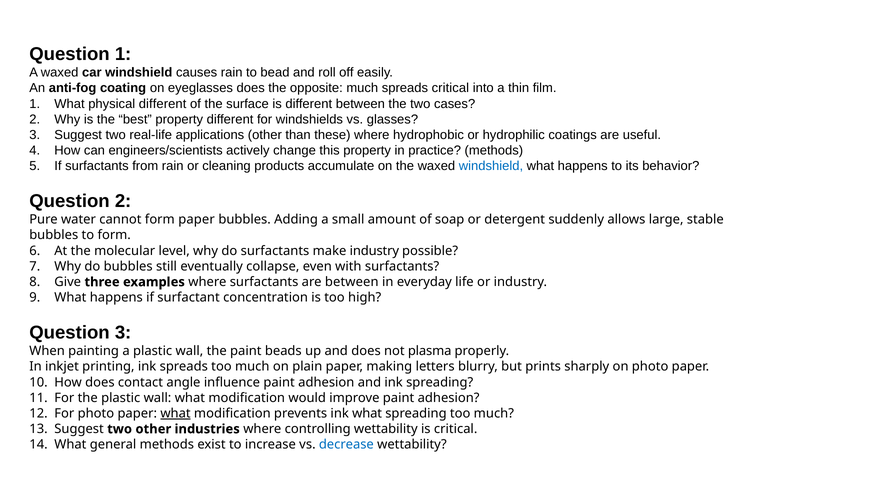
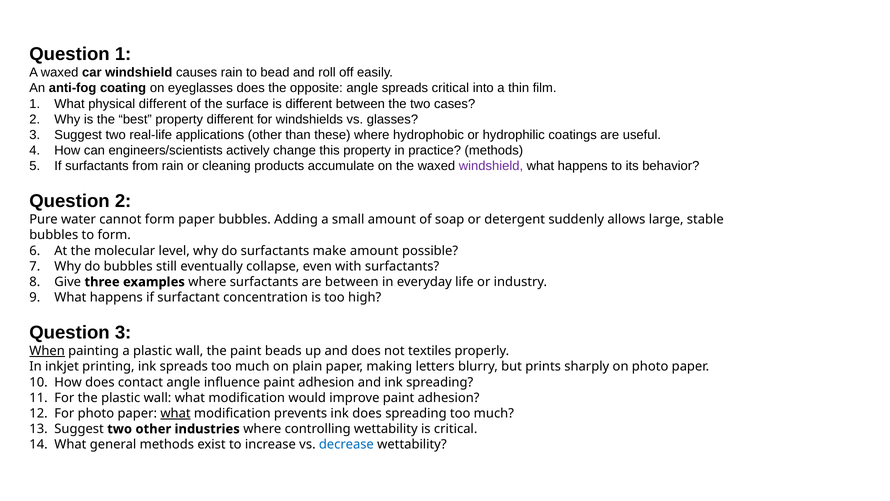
opposite much: much -> angle
windshield at (491, 166) colour: blue -> purple
make industry: industry -> amount
When underline: none -> present
plasma: plasma -> textiles
ink what: what -> does
